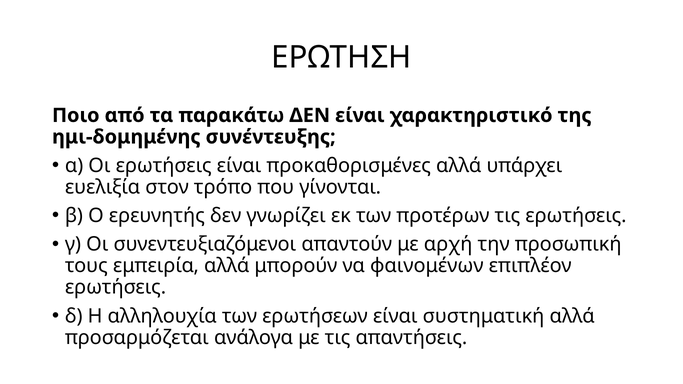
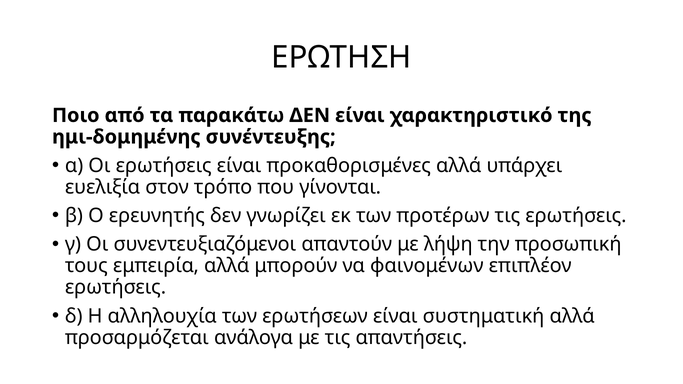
αρχή: αρχή -> λήψη
